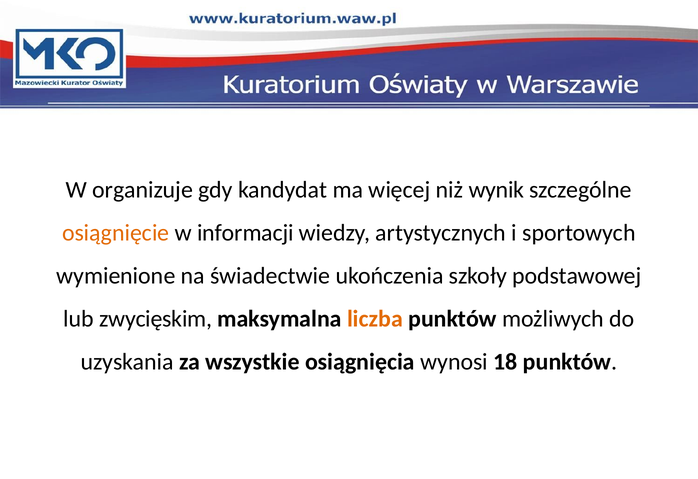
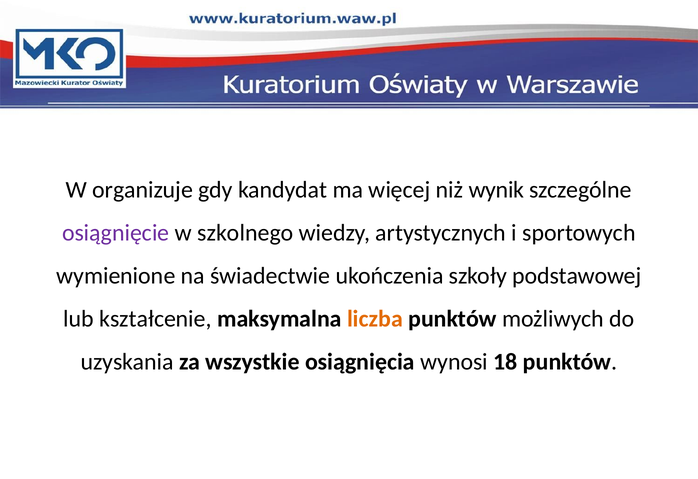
osiągnięcie colour: orange -> purple
informacji: informacji -> szkolnego
zwycięskim: zwycięskim -> kształcenie
